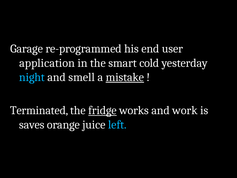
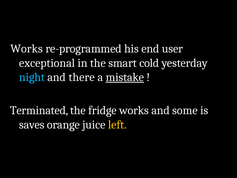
Garage at (27, 49): Garage -> Works
application: application -> exceptional
smell: smell -> there
fridge underline: present -> none
work: work -> some
left colour: light blue -> yellow
